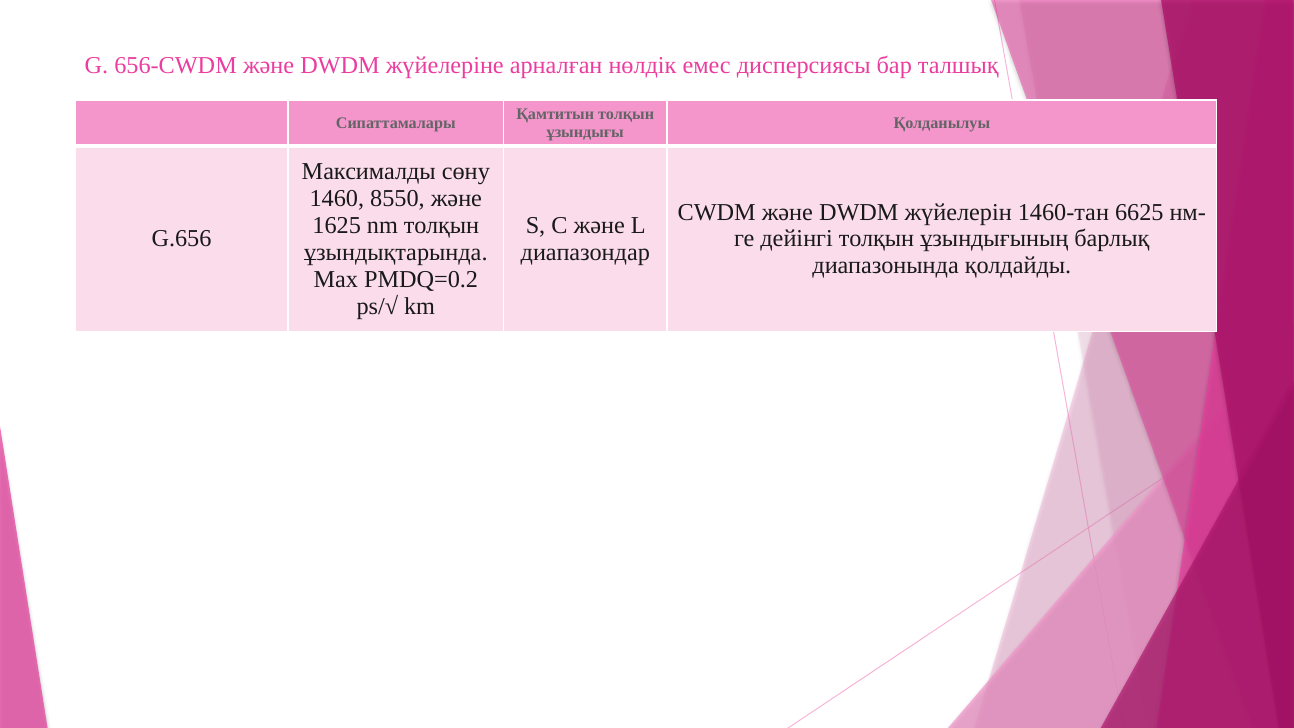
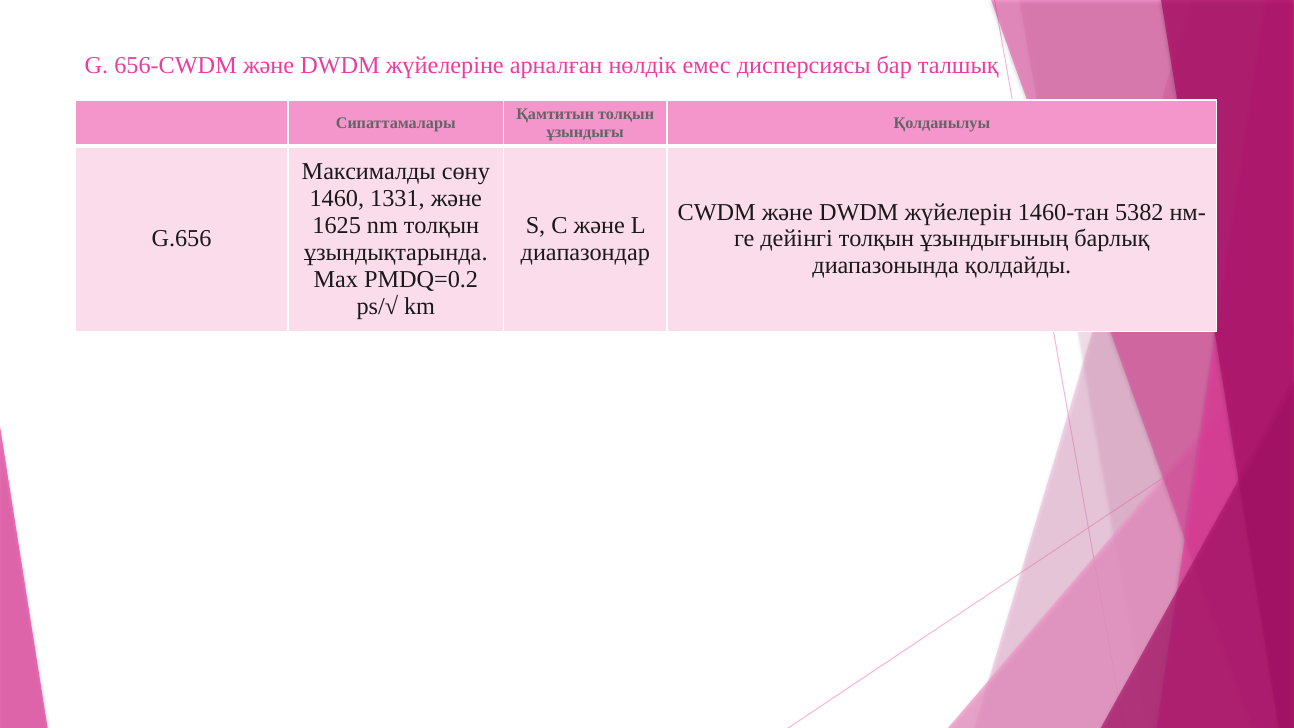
8550: 8550 -> 1331
6625: 6625 -> 5382
